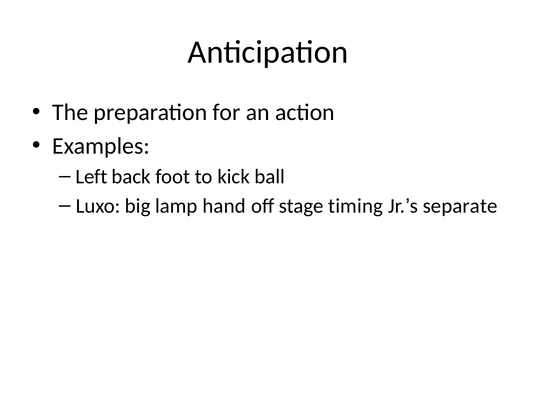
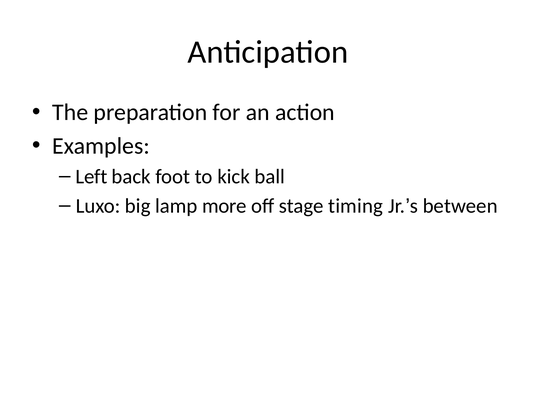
hand: hand -> more
separate: separate -> between
